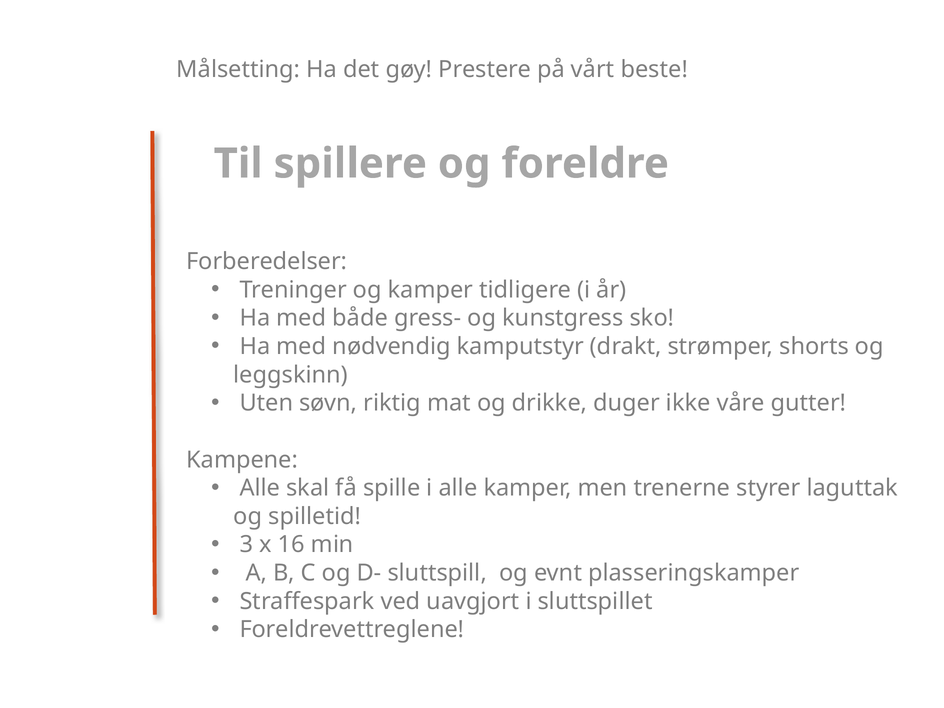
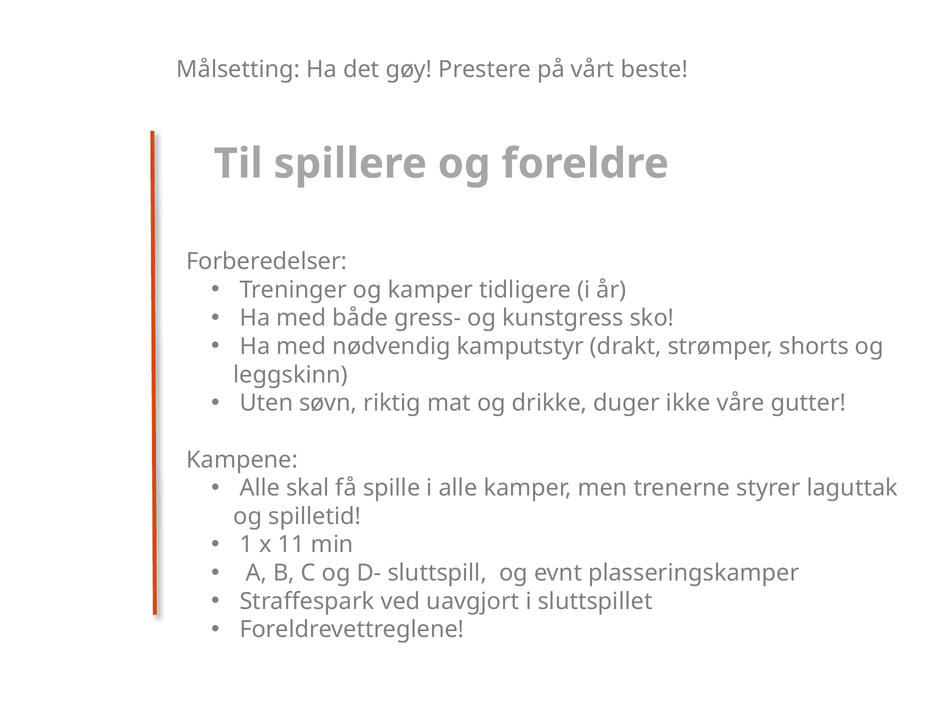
3: 3 -> 1
16: 16 -> 11
